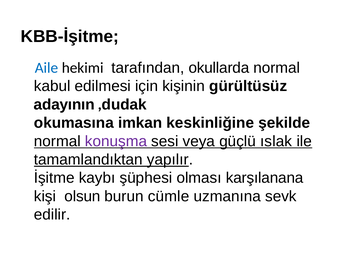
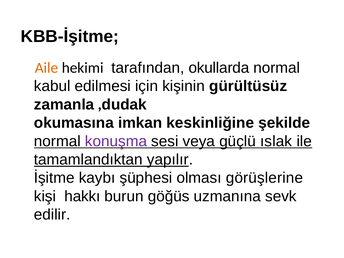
Aile colour: blue -> orange
adayının: adayının -> zamanla
karşılanana: karşılanana -> görüşlerine
olsun: olsun -> hakkı
cümle: cümle -> göğüs
